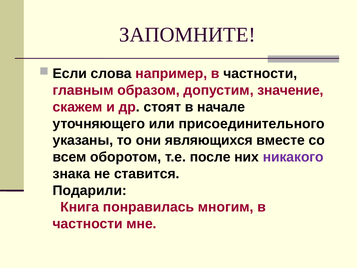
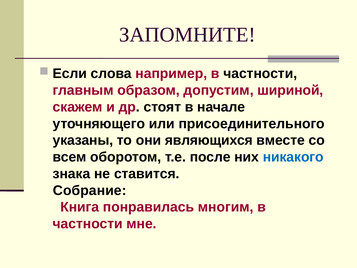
значение: значение -> шириной
никакого colour: purple -> blue
Подарили: Подарили -> Собрание
